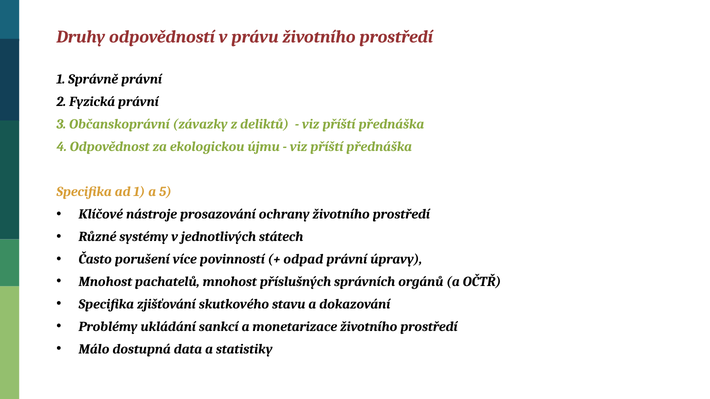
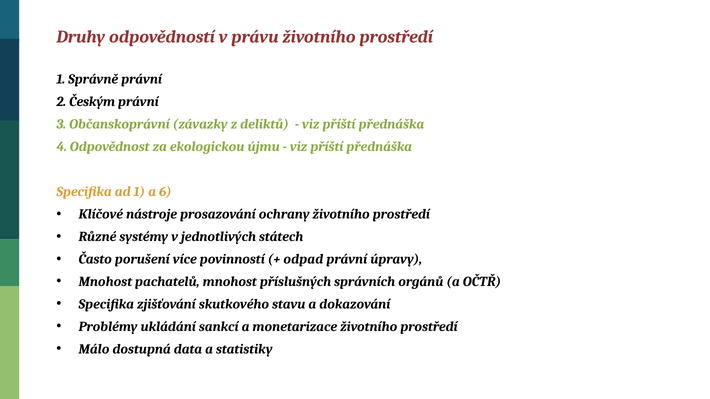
Fyzická: Fyzická -> Českým
5: 5 -> 6
